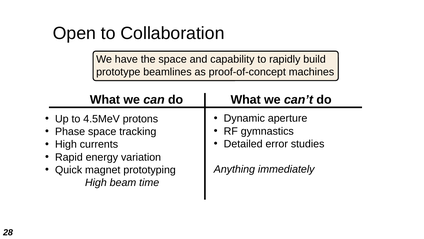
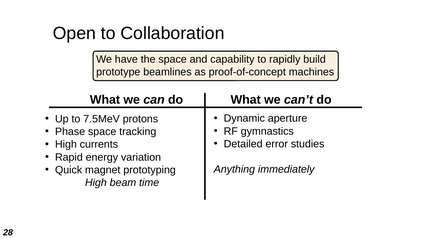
4.5MeV: 4.5MeV -> 7.5MeV
